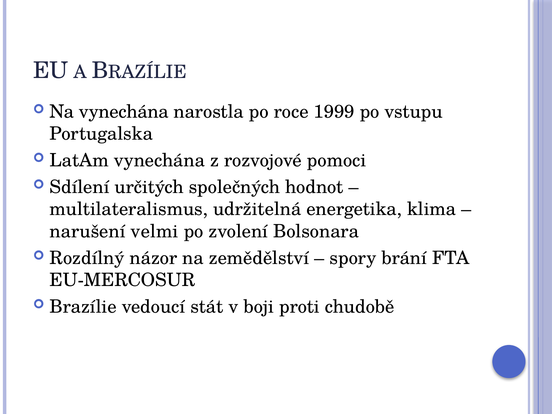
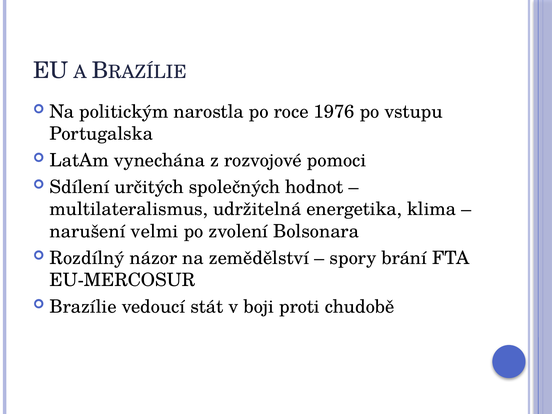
Na vynechána: vynechána -> politickým
1999: 1999 -> 1976
